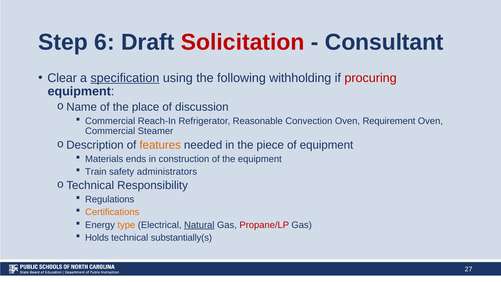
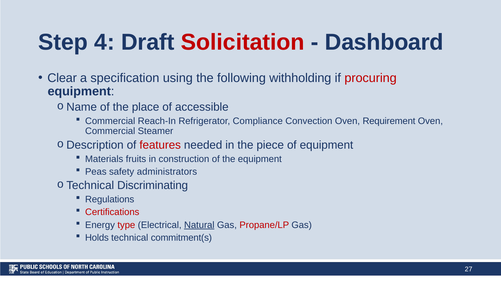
6: 6 -> 4
Consultant: Consultant -> Dashboard
specification underline: present -> none
discussion: discussion -> accessible
Reasonable: Reasonable -> Compliance
features colour: orange -> red
ends: ends -> fruits
Train: Train -> Peas
Responsibility: Responsibility -> Discriminating
Certifications colour: orange -> red
type colour: orange -> red
substantially(s: substantially(s -> commitment(s
